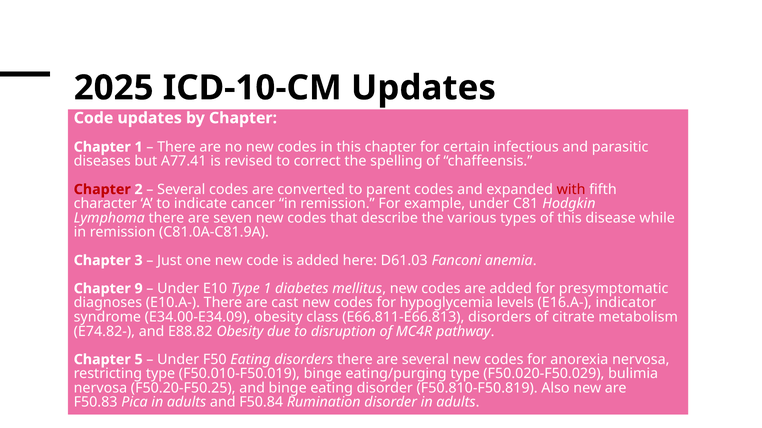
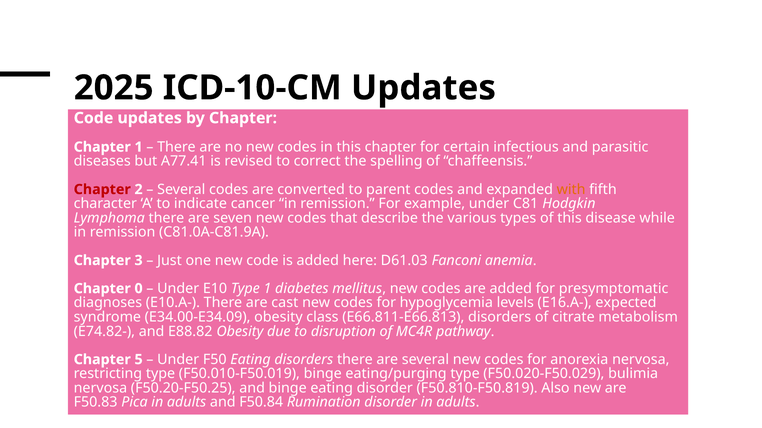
with colour: red -> orange
9: 9 -> 0
indicator: indicator -> expected
